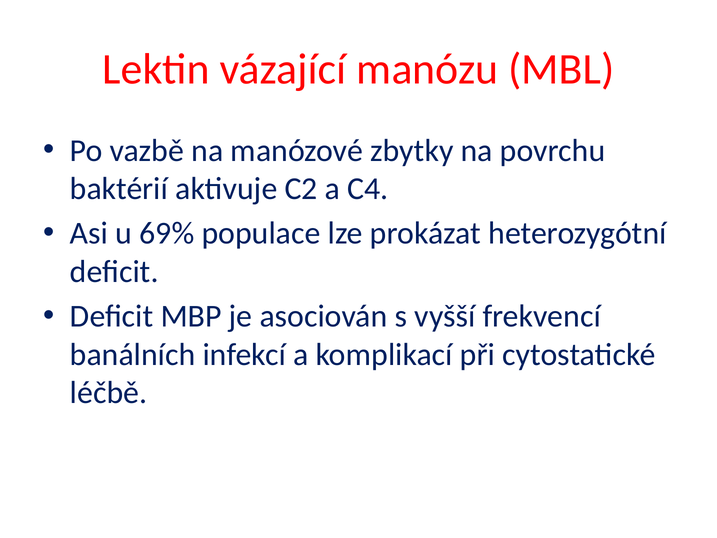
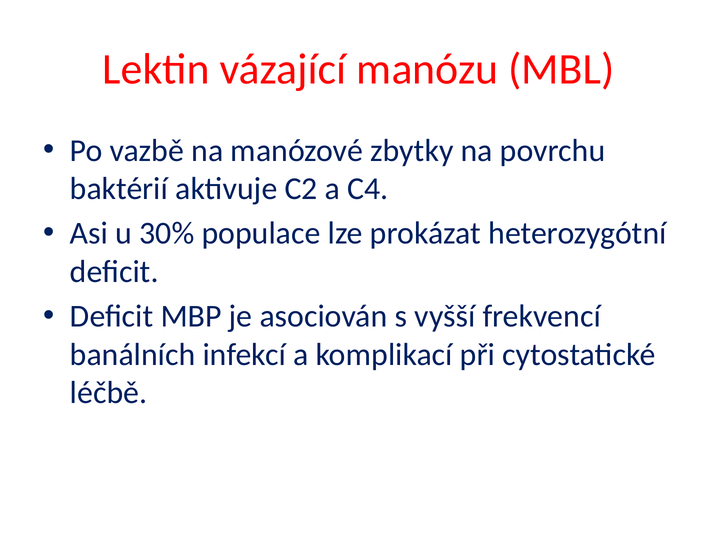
69%: 69% -> 30%
